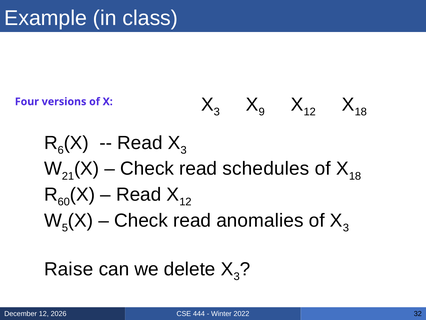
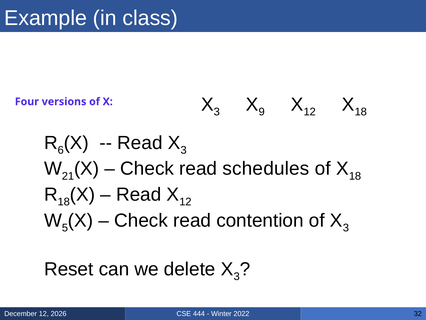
60 at (64, 202): 60 -> 18
anomalies: anomalies -> contention
Raise: Raise -> Reset
